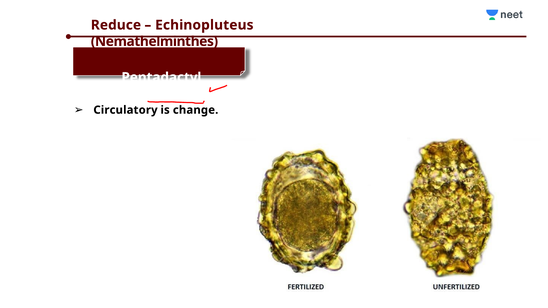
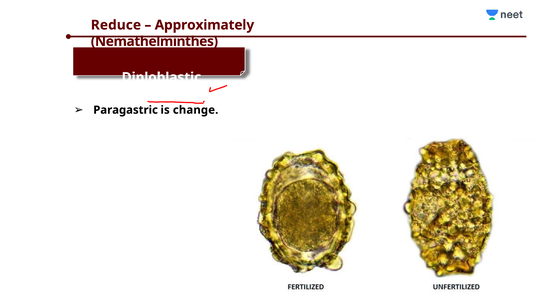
Echinopluteus: Echinopluteus -> Approximately
Pentadactyl: Pentadactyl -> Diploblastic
Circulatory: Circulatory -> Paragastric
